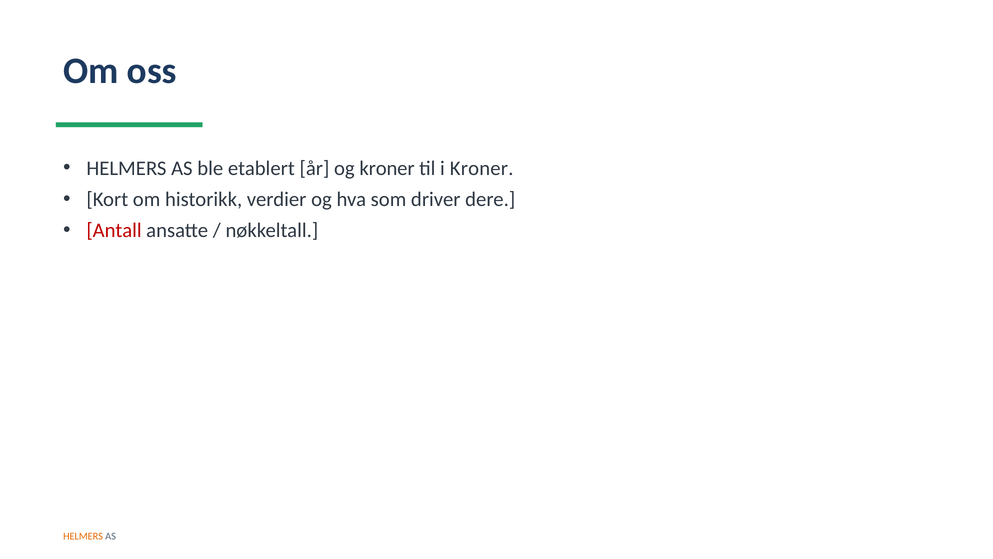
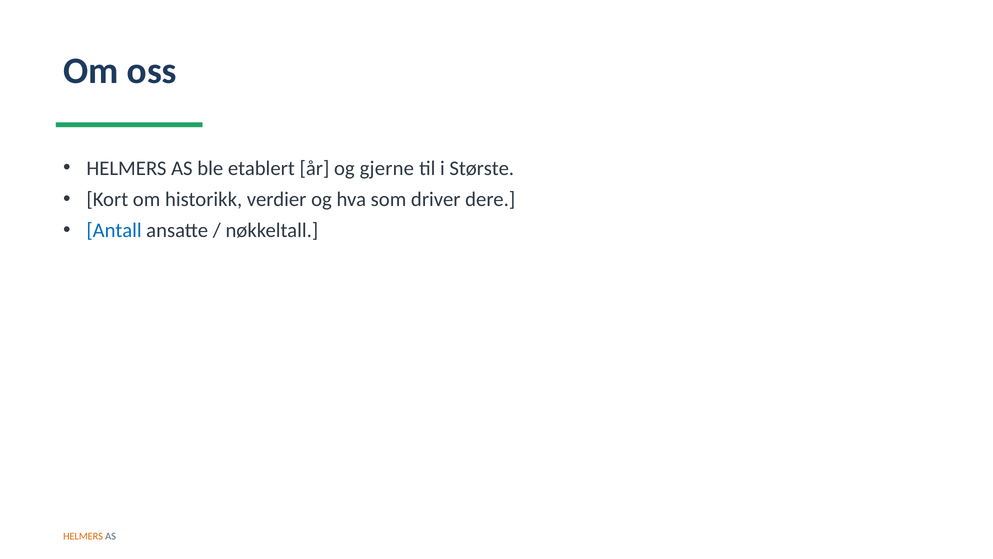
og kroner: kroner -> gjerne
i Kroner: Kroner -> Største
Antall colour: red -> blue
